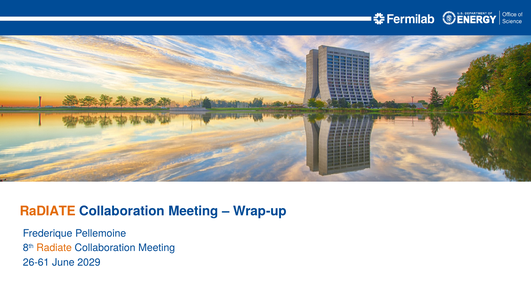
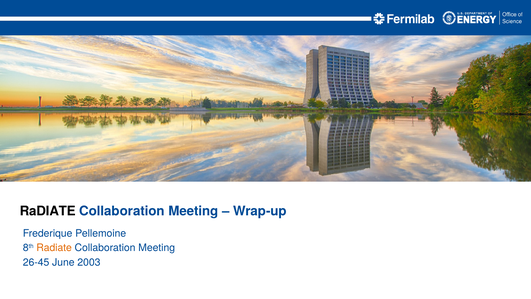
RaDIATE at (48, 211) colour: orange -> black
26-61: 26-61 -> 26-45
2029: 2029 -> 2003
